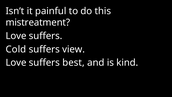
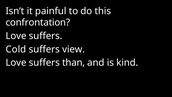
mistreatment: mistreatment -> confrontation
best: best -> than
